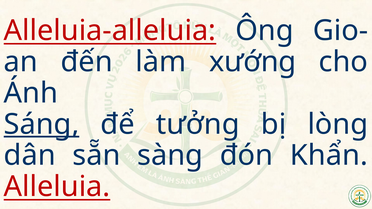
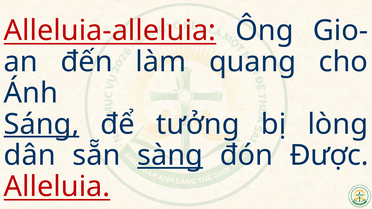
xướng: xướng -> quang
sàng underline: none -> present
Khẩn: Khẩn -> Được
